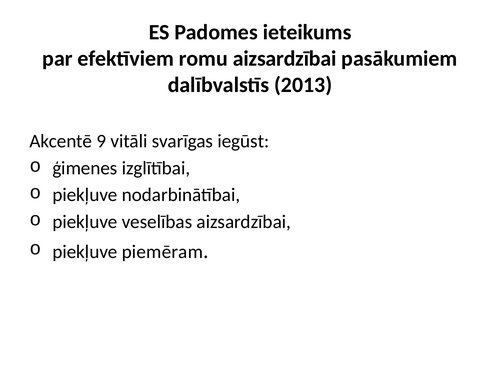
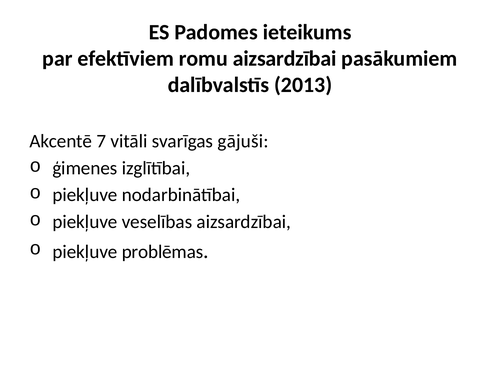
9: 9 -> 7
iegūst: iegūst -> gājuši
piemēram: piemēram -> problēmas
